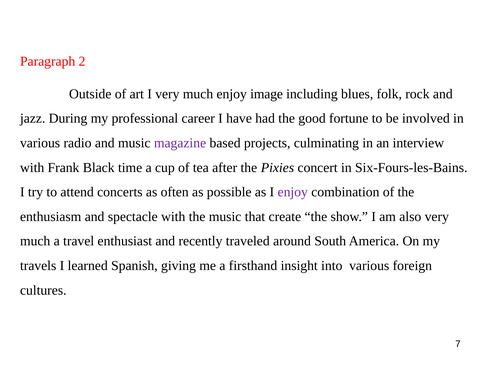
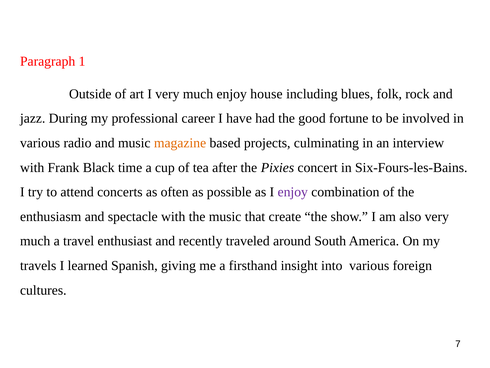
2: 2 -> 1
image: image -> house
magazine colour: purple -> orange
